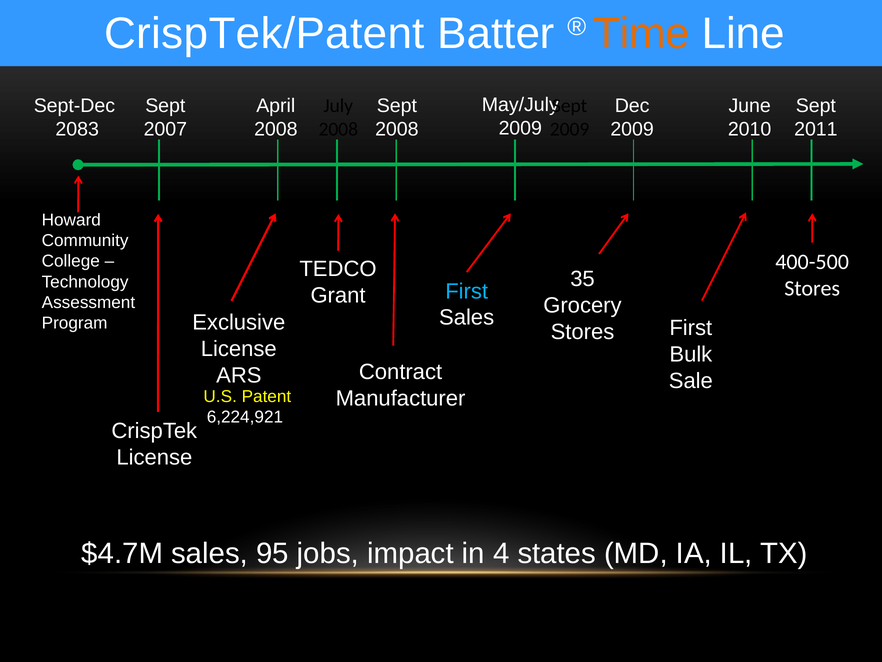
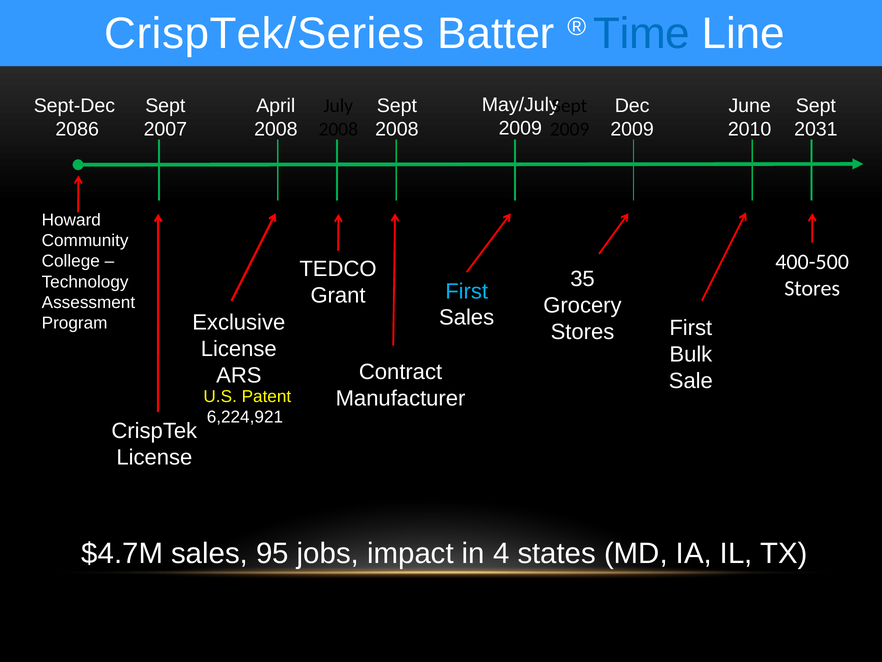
CrispTek/Patent: CrispTek/Patent -> CrispTek/Series
Time colour: orange -> blue
2083: 2083 -> 2086
2011: 2011 -> 2031
